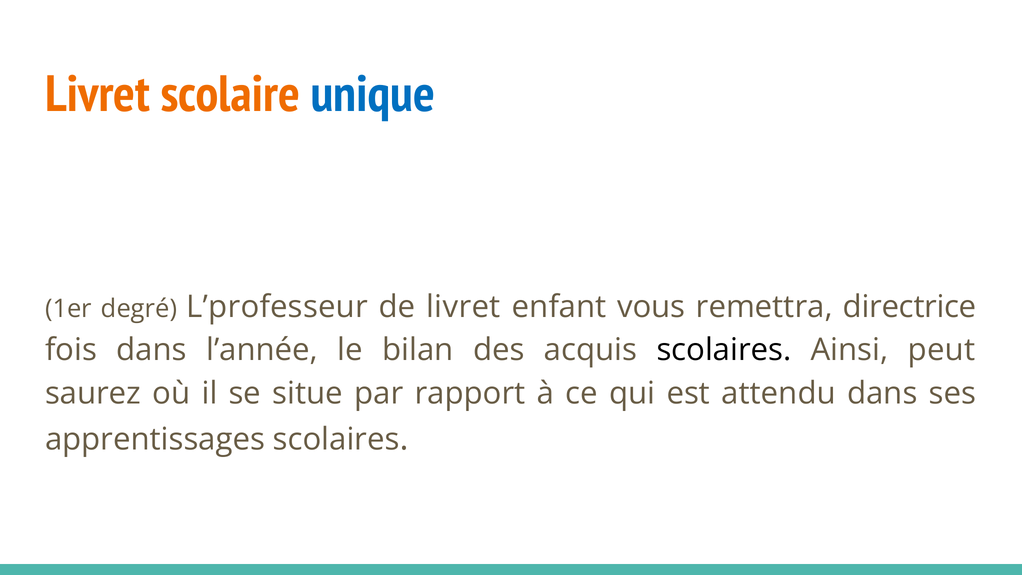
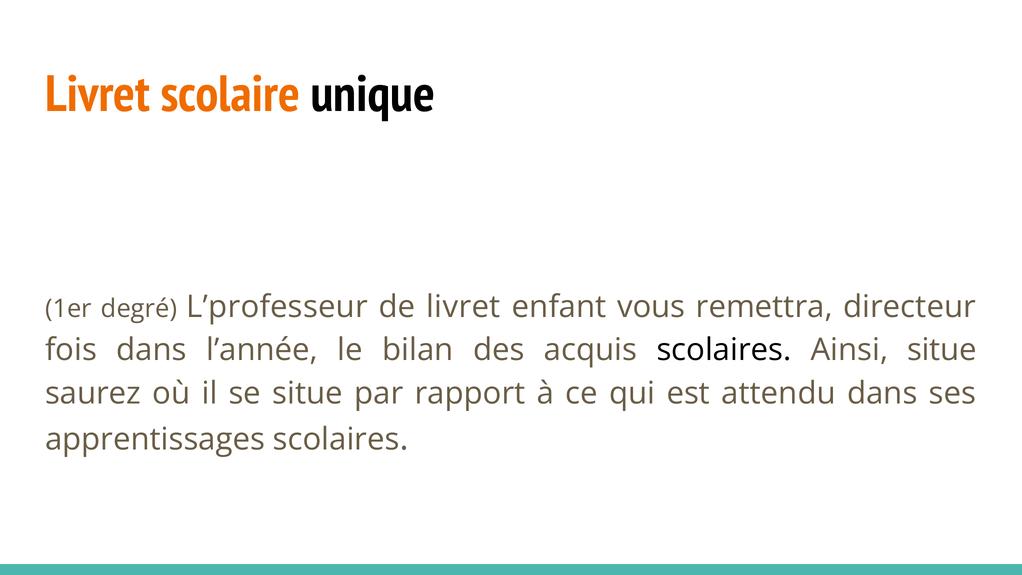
unique colour: blue -> black
directrice: directrice -> directeur
Ainsi peut: peut -> situe
